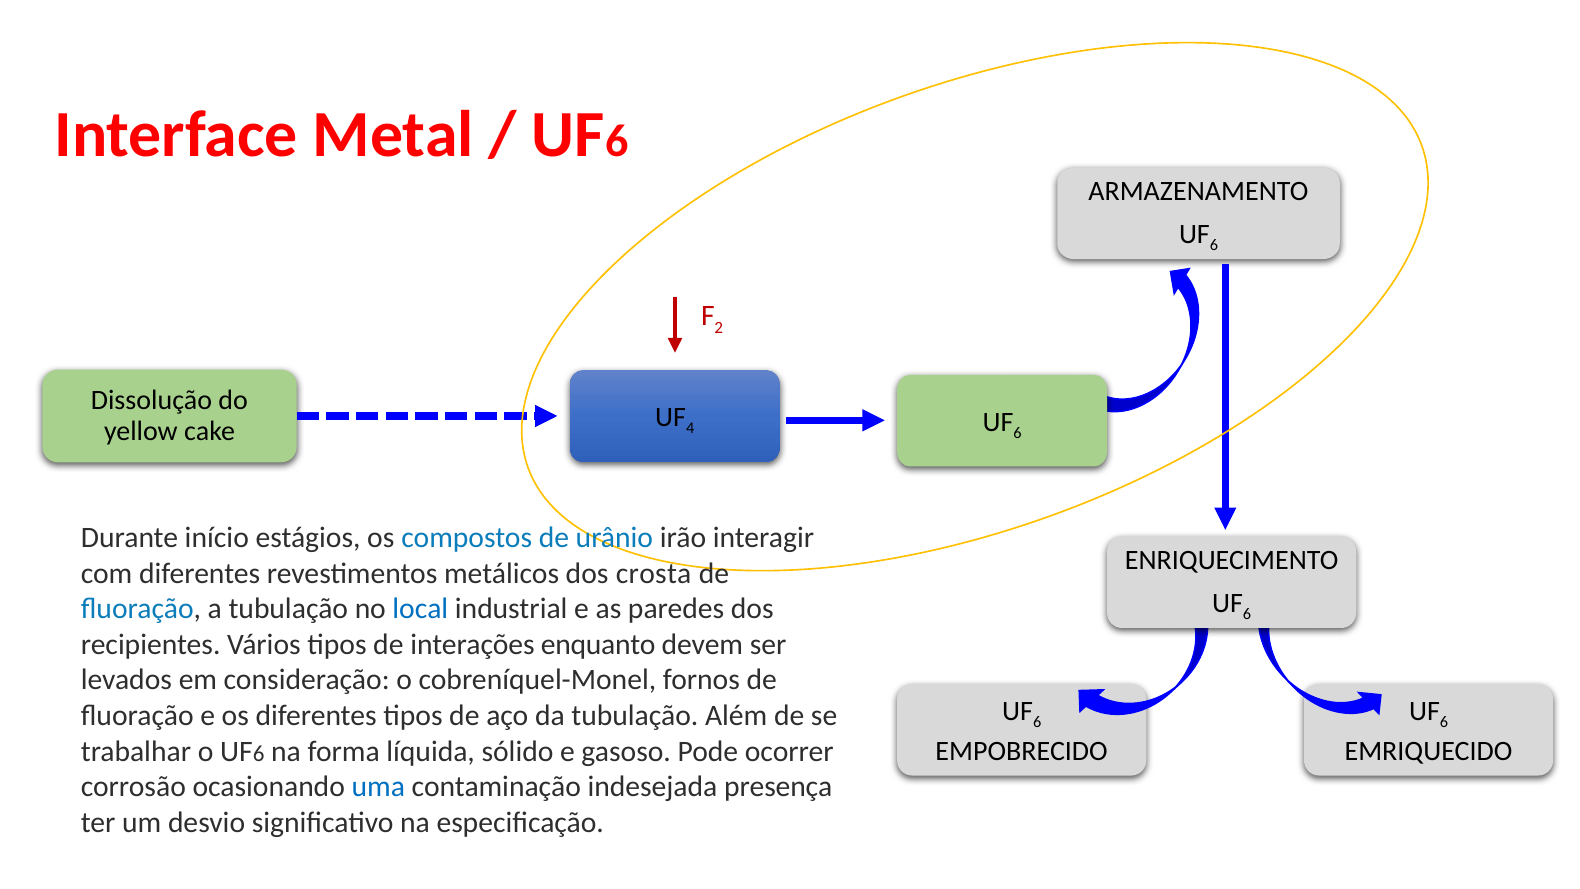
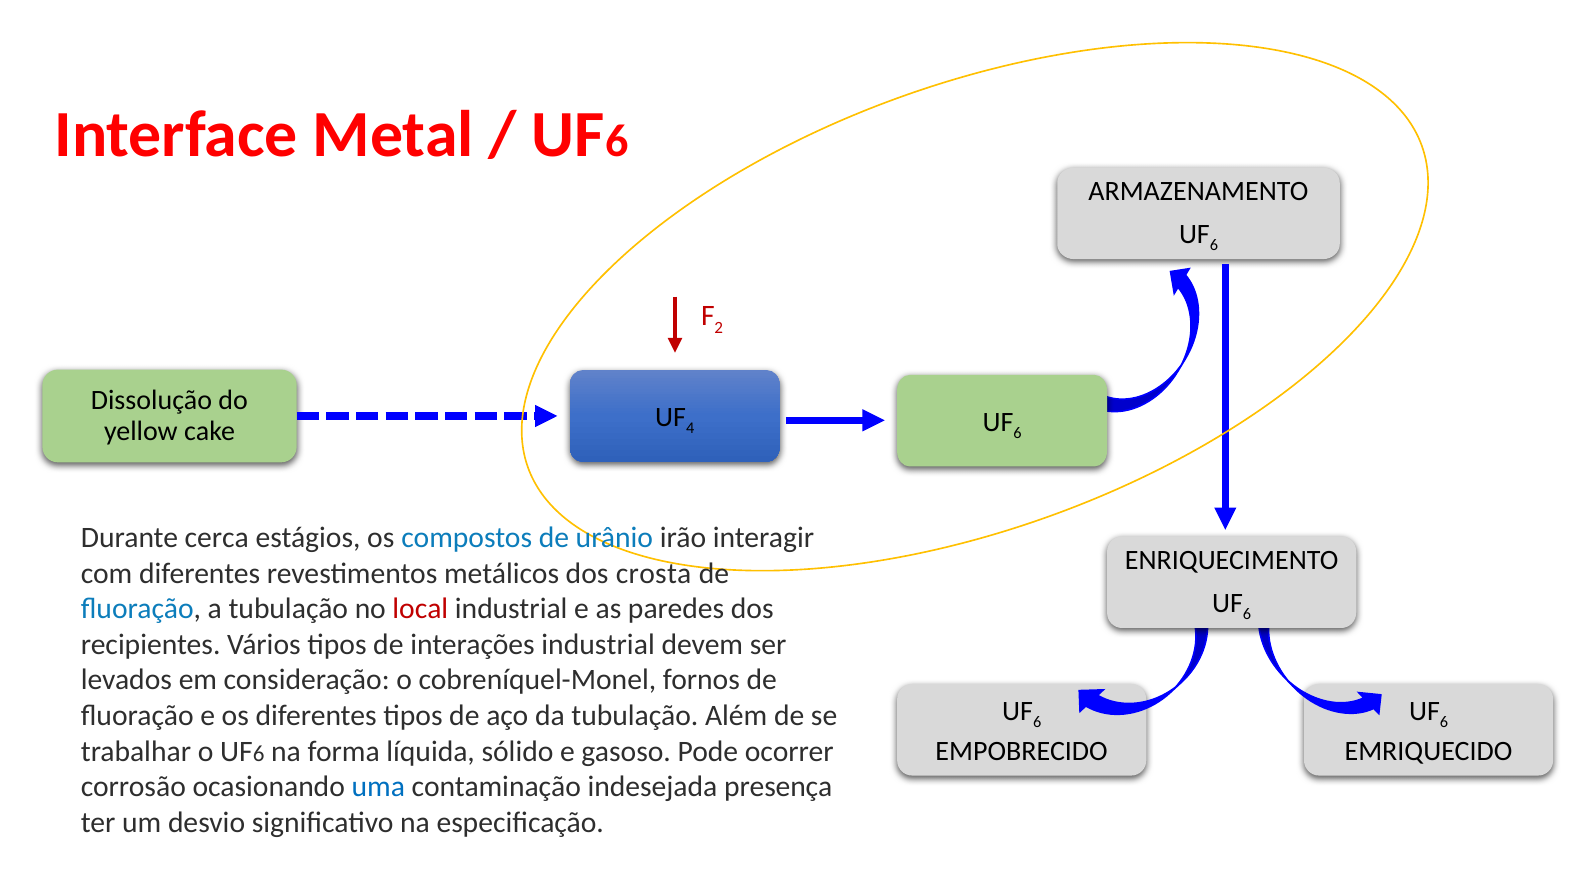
início: início -> cerca
local colour: blue -> red
interações enquanto: enquanto -> industrial
